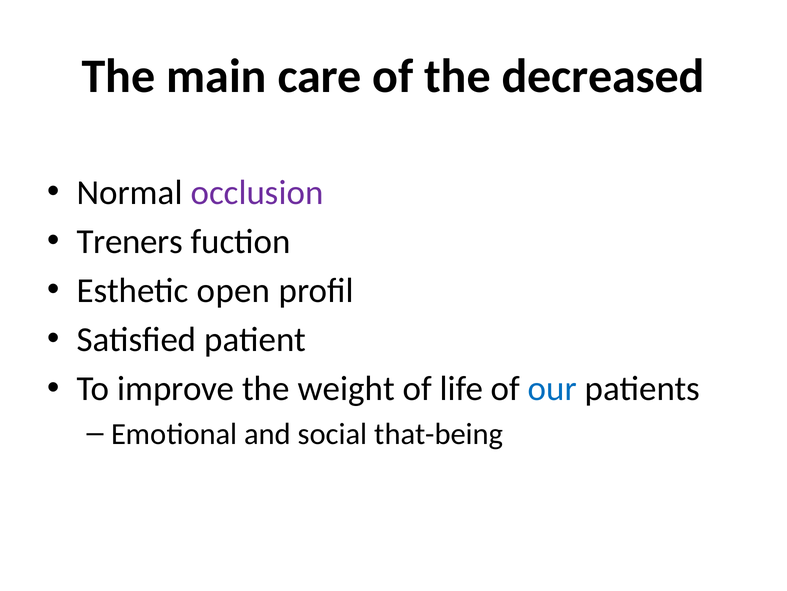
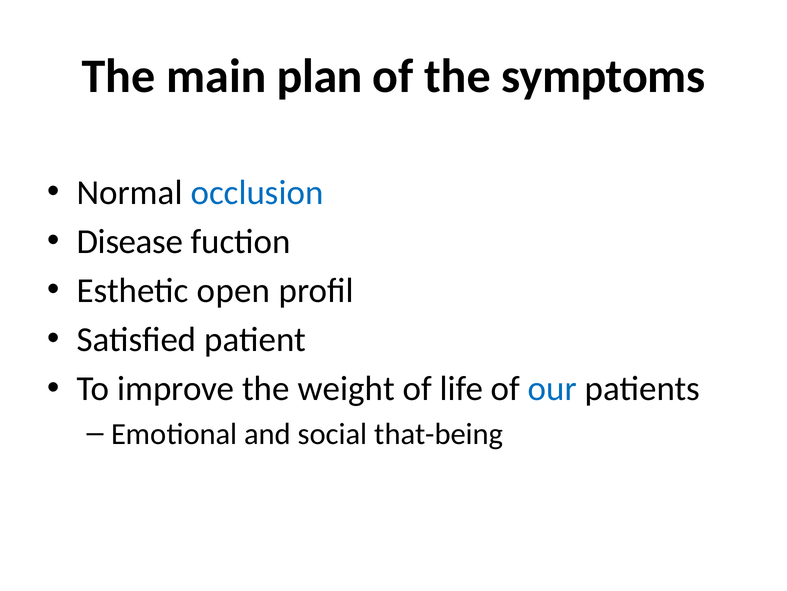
care: care -> plan
decreased: decreased -> symptoms
occlusion colour: purple -> blue
Treners: Treners -> Disease
